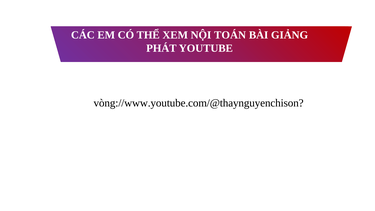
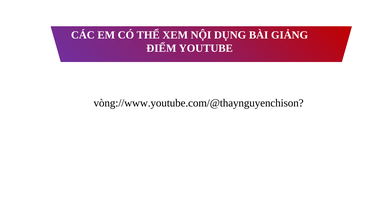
TOÁN: TOÁN -> DỤNG
PHÁT: PHÁT -> ĐIỂM
